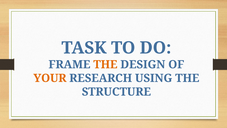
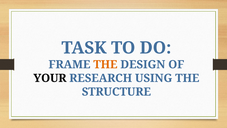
YOUR colour: orange -> black
